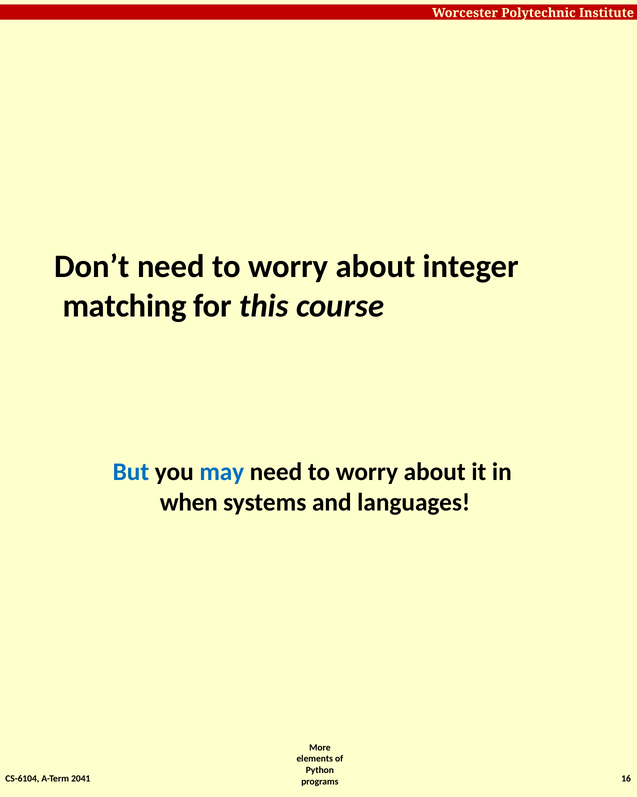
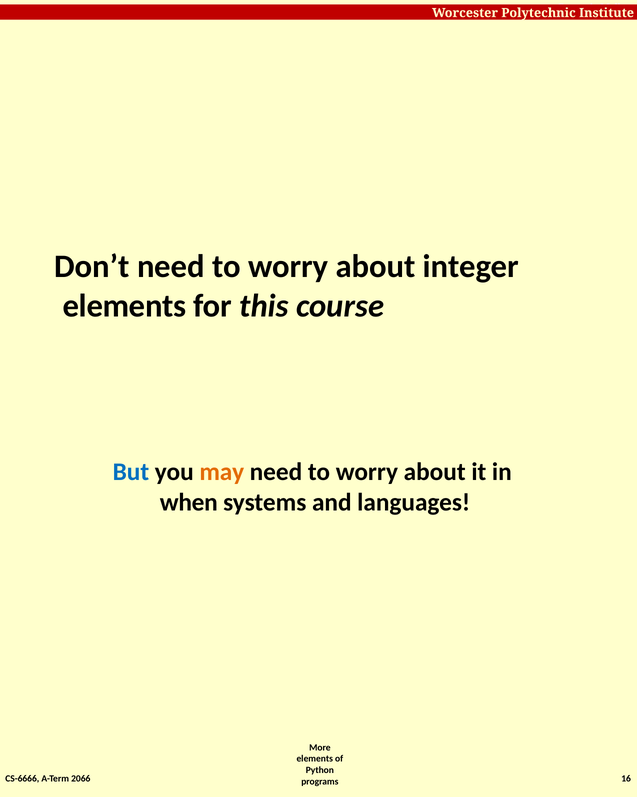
matching at (125, 306): matching -> elements
may colour: blue -> orange
CS-6104: CS-6104 -> CS-6666
2041: 2041 -> 2066
